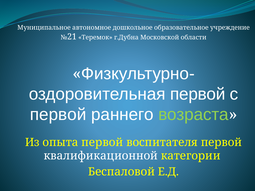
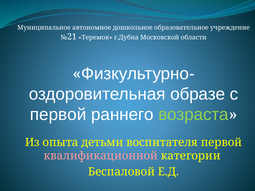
первой at (198, 94): первой -> образе
опыта первой: первой -> детьми
квалификационной colour: white -> pink
